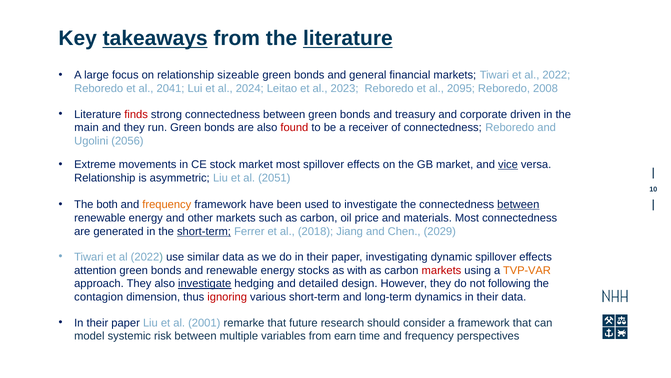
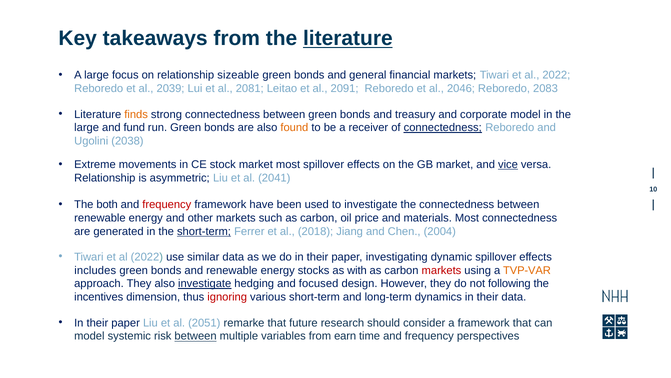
takeaways underline: present -> none
2041: 2041 -> 2039
2024: 2024 -> 2081
2023: 2023 -> 2091
2095: 2095 -> 2046
2008: 2008 -> 2083
finds colour: red -> orange
corporate driven: driven -> model
main at (87, 128): main -> large
and they: they -> fund
found colour: red -> orange
connectedness at (443, 128) underline: none -> present
2056: 2056 -> 2038
2051: 2051 -> 2041
frequency at (167, 204) colour: orange -> red
between at (518, 204) underline: present -> none
2029: 2029 -> 2004
attention: attention -> includes
detailed: detailed -> focused
contagion: contagion -> incentives
2001: 2001 -> 2051
between at (196, 336) underline: none -> present
